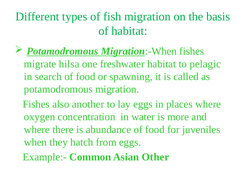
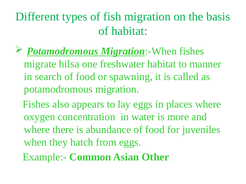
pelagic: pelagic -> manner
another: another -> appears
